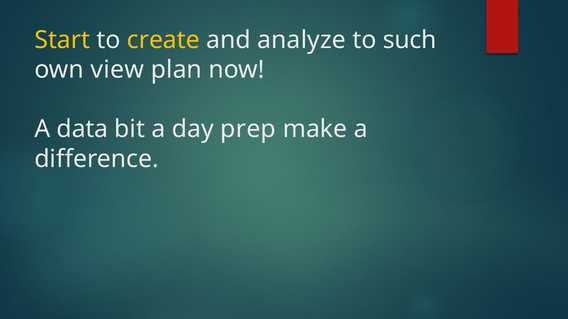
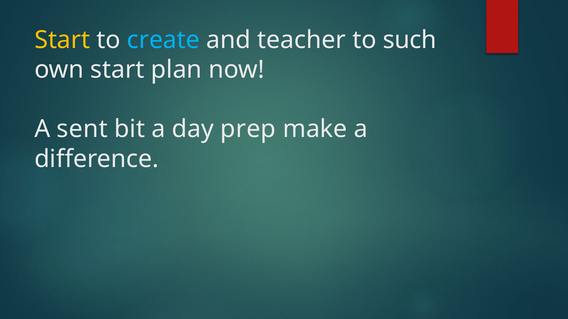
create colour: yellow -> light blue
analyze: analyze -> teacher
own view: view -> start
data: data -> sent
